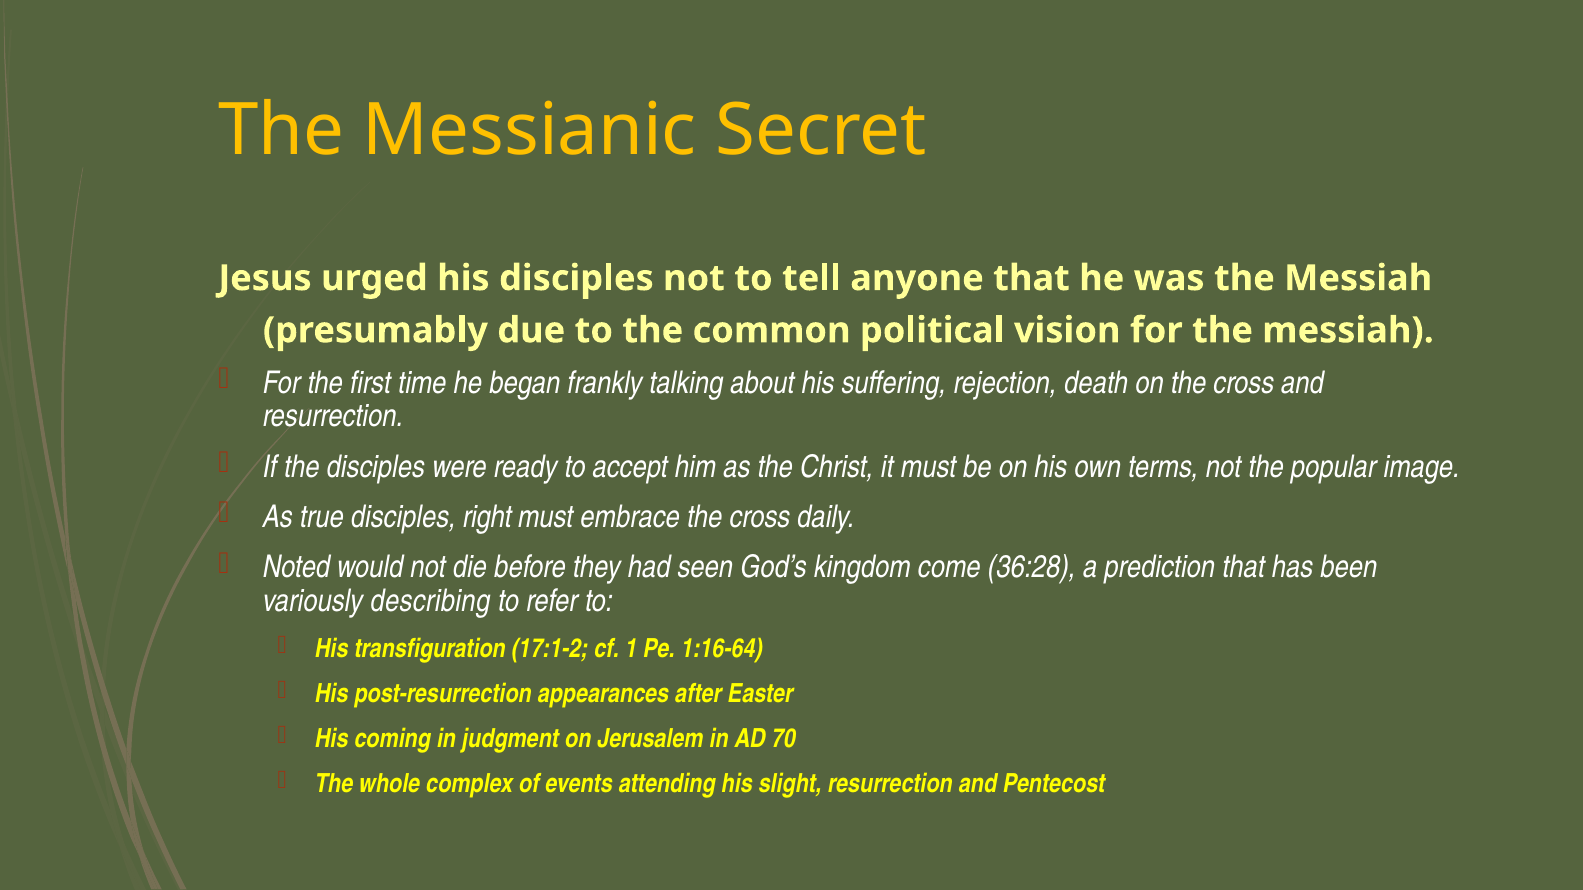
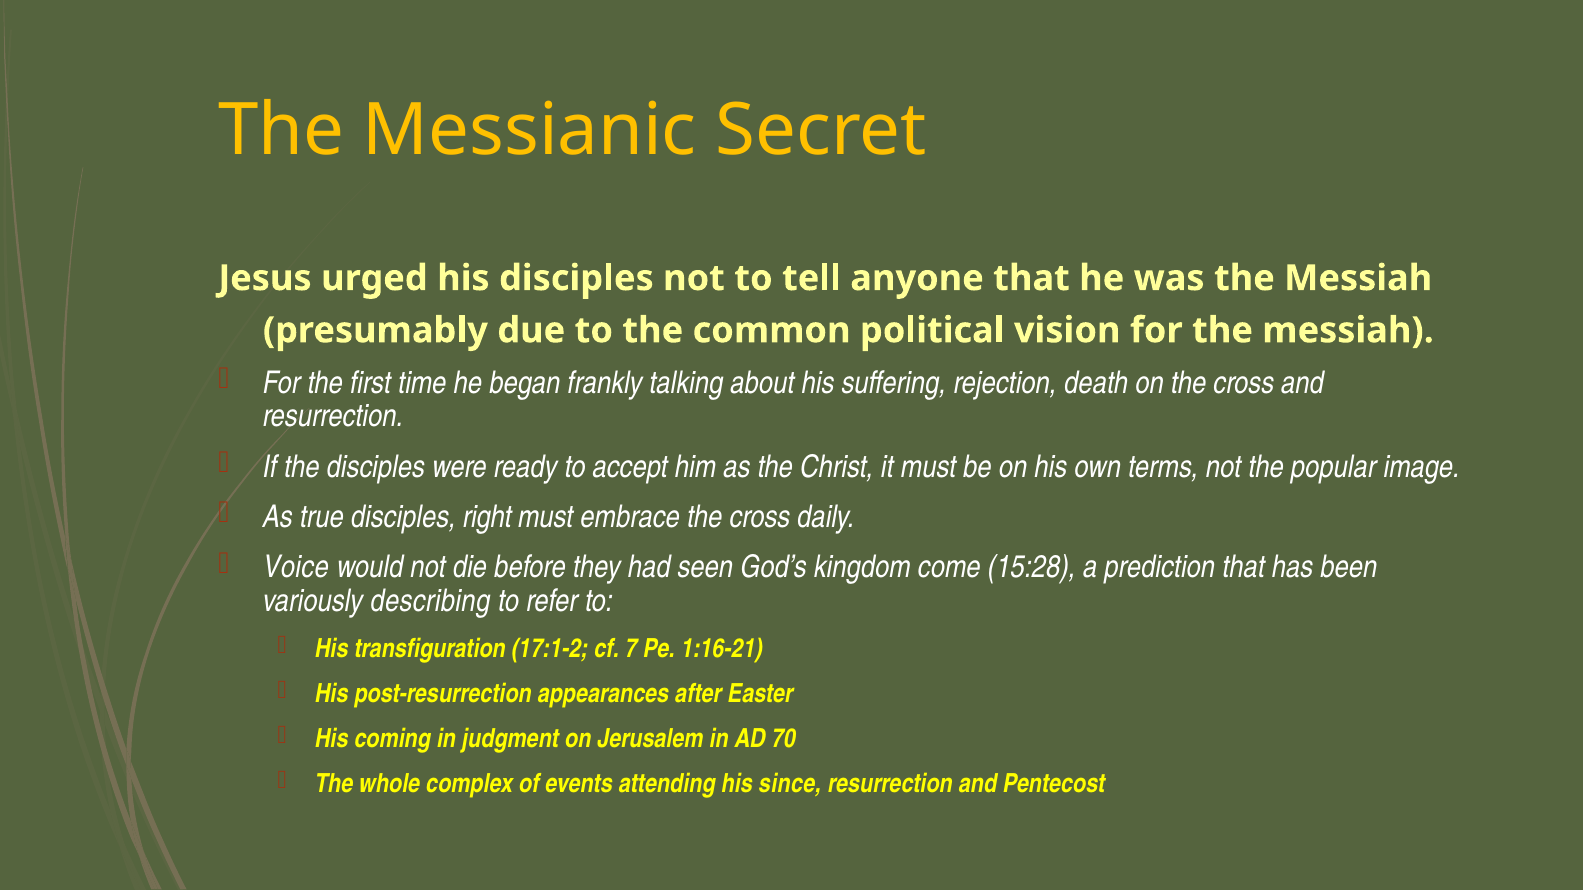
Noted: Noted -> Voice
36:28: 36:28 -> 15:28
1: 1 -> 7
1:16-64: 1:16-64 -> 1:16-21
slight: slight -> since
